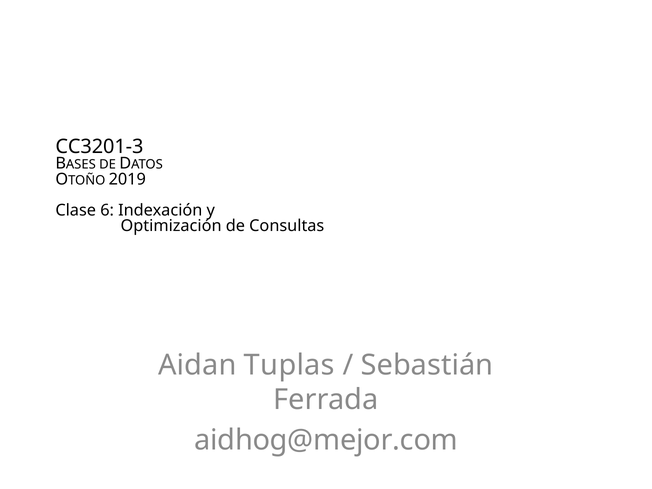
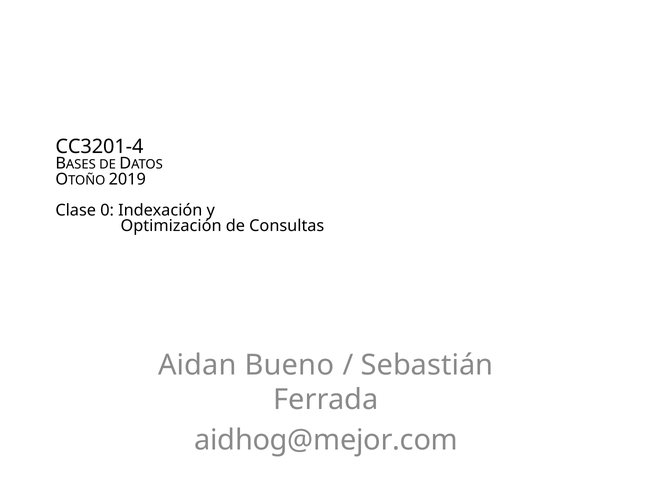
CC3201-3: CC3201-3 -> CC3201-4
6: 6 -> 0
Tuplas: Tuplas -> Bueno
